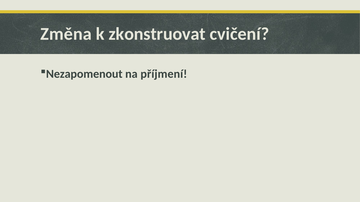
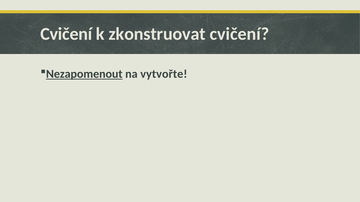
Změna at (66, 34): Změna -> Cvičení
Nezapomenout underline: none -> present
příjmení: příjmení -> vytvořte
